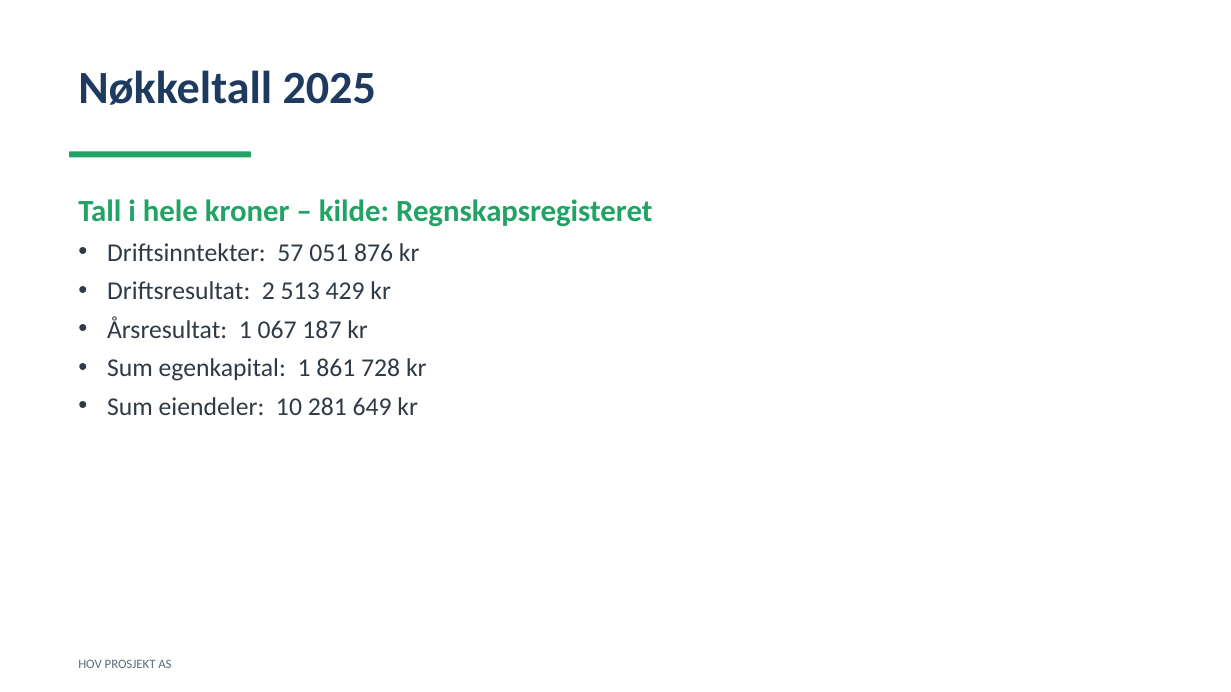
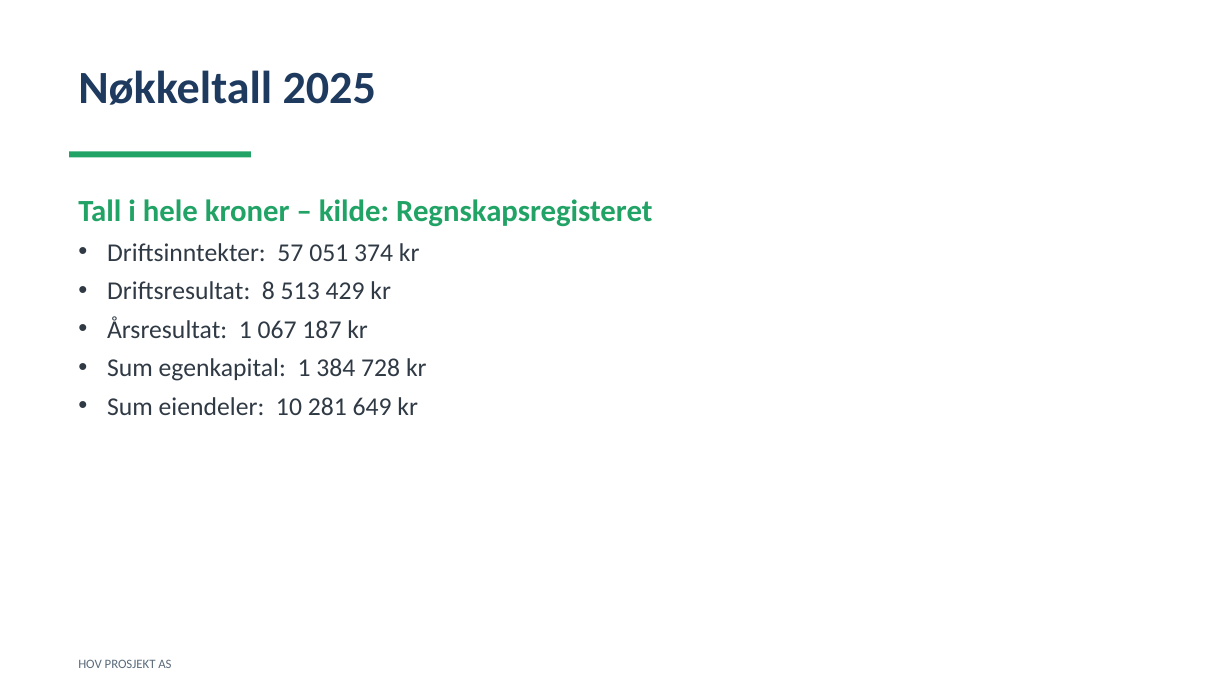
876: 876 -> 374
2: 2 -> 8
861: 861 -> 384
